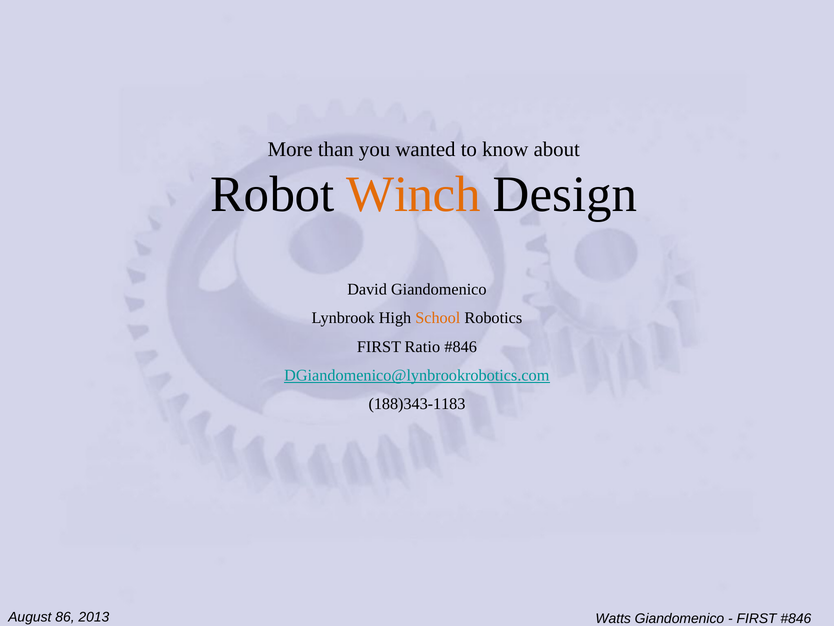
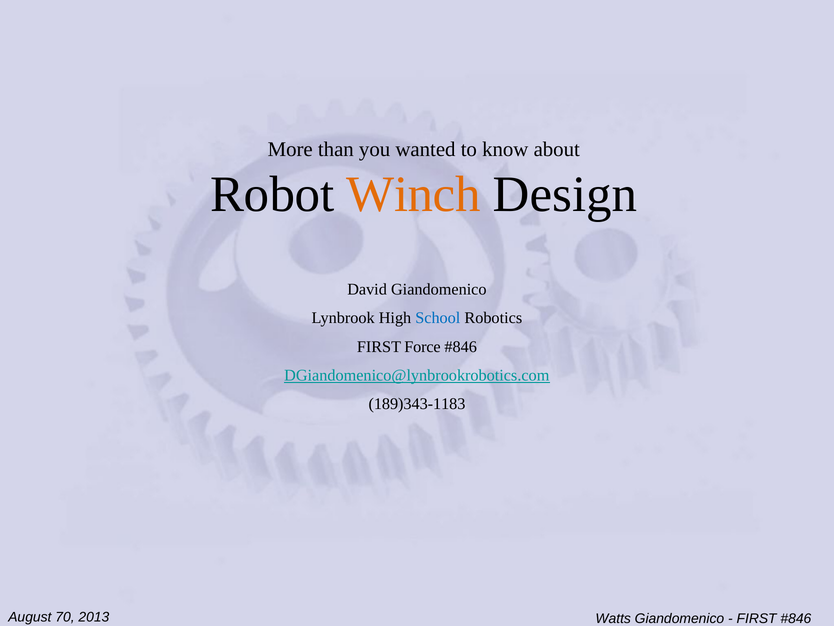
School colour: orange -> blue
Ratio: Ratio -> Force
188)343-1183: 188)343-1183 -> 189)343-1183
86: 86 -> 70
